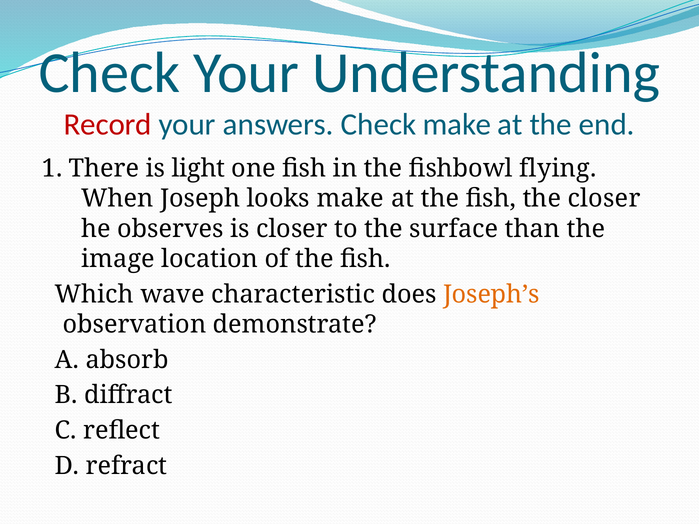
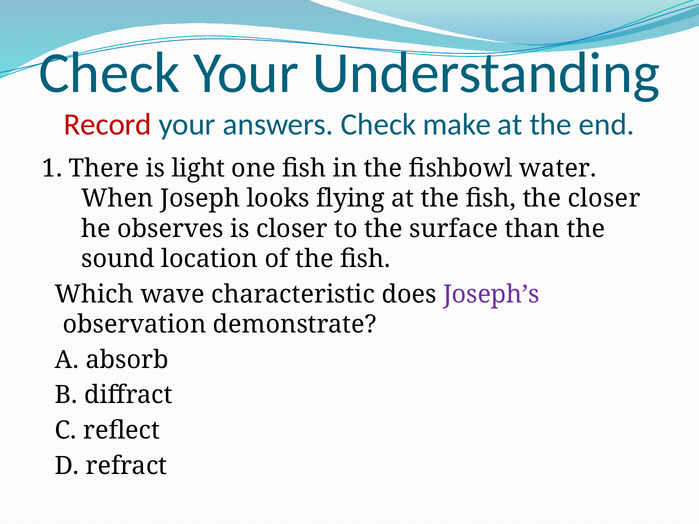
flying: flying -> water
looks make: make -> flying
image: image -> sound
Joseph’s colour: orange -> purple
